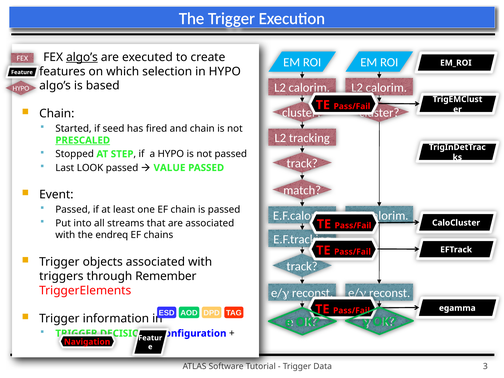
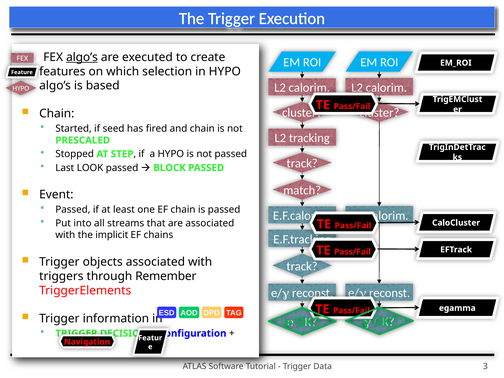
PRESCALED underline: present -> none
VALUE: VALUE -> BLOCK
endreq: endreq -> implicit
